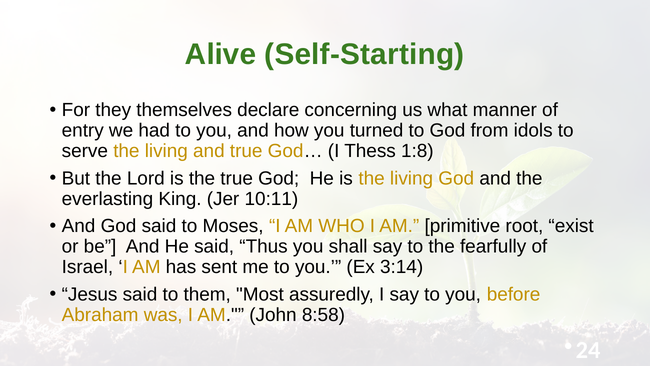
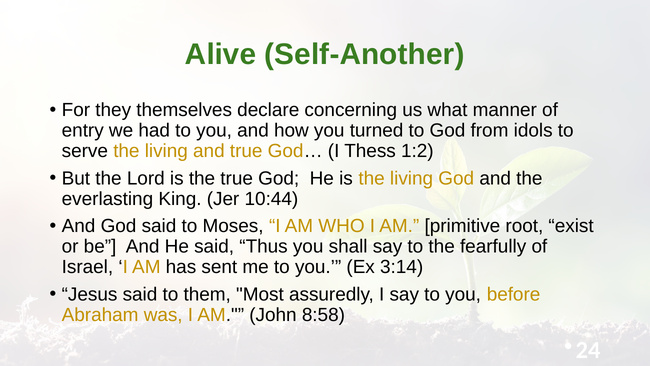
Self-Starting: Self-Starting -> Self-Another
1:8: 1:8 -> 1:2
10:11: 10:11 -> 10:44
